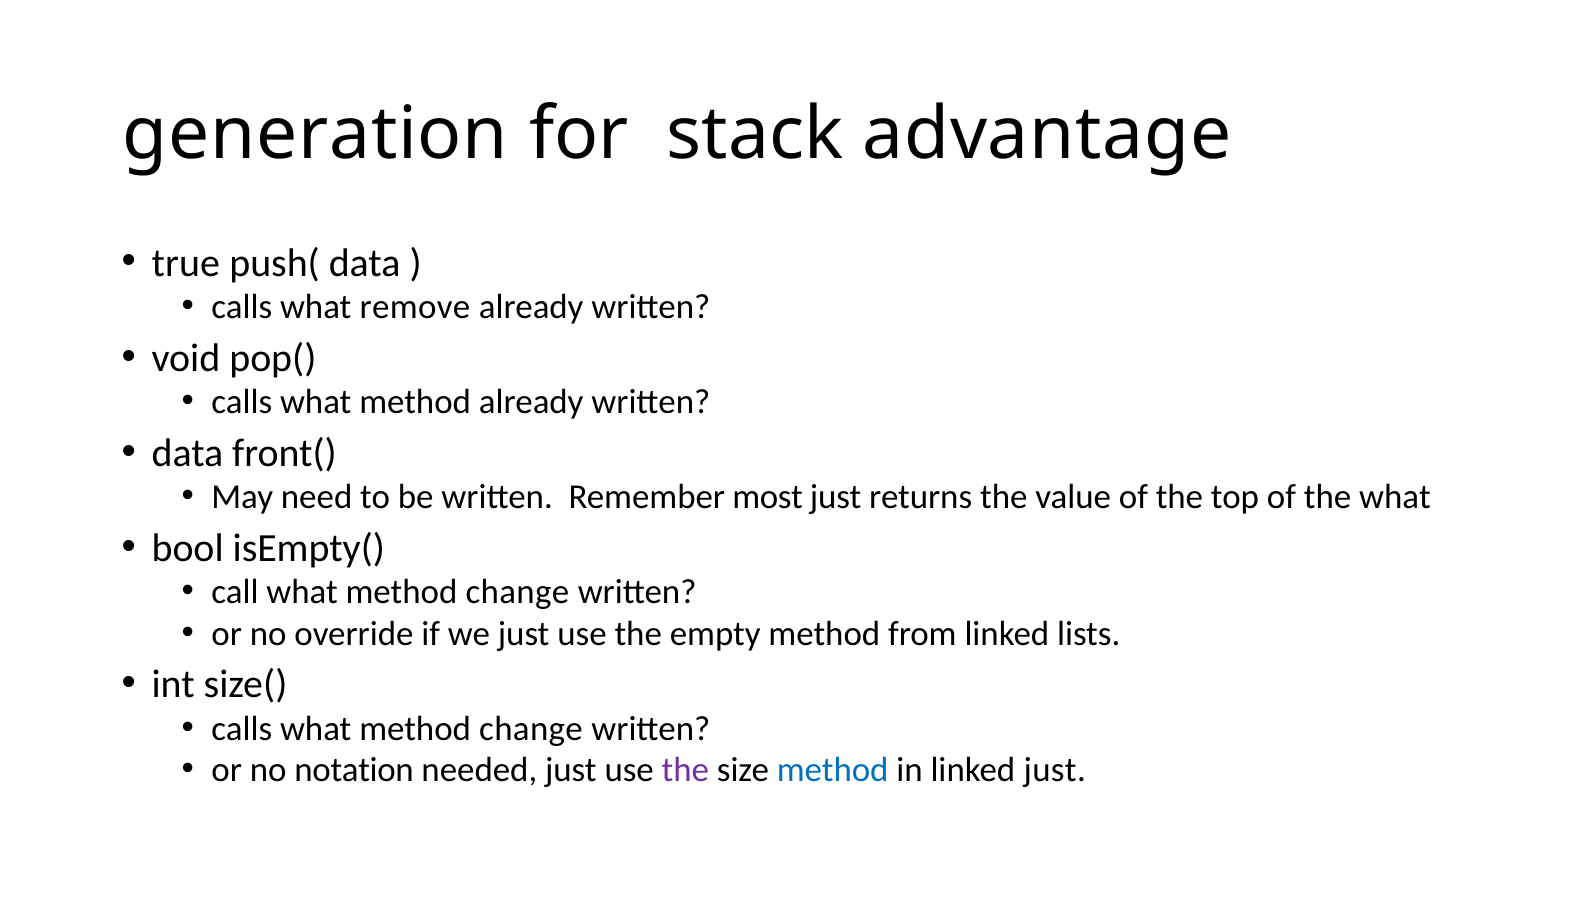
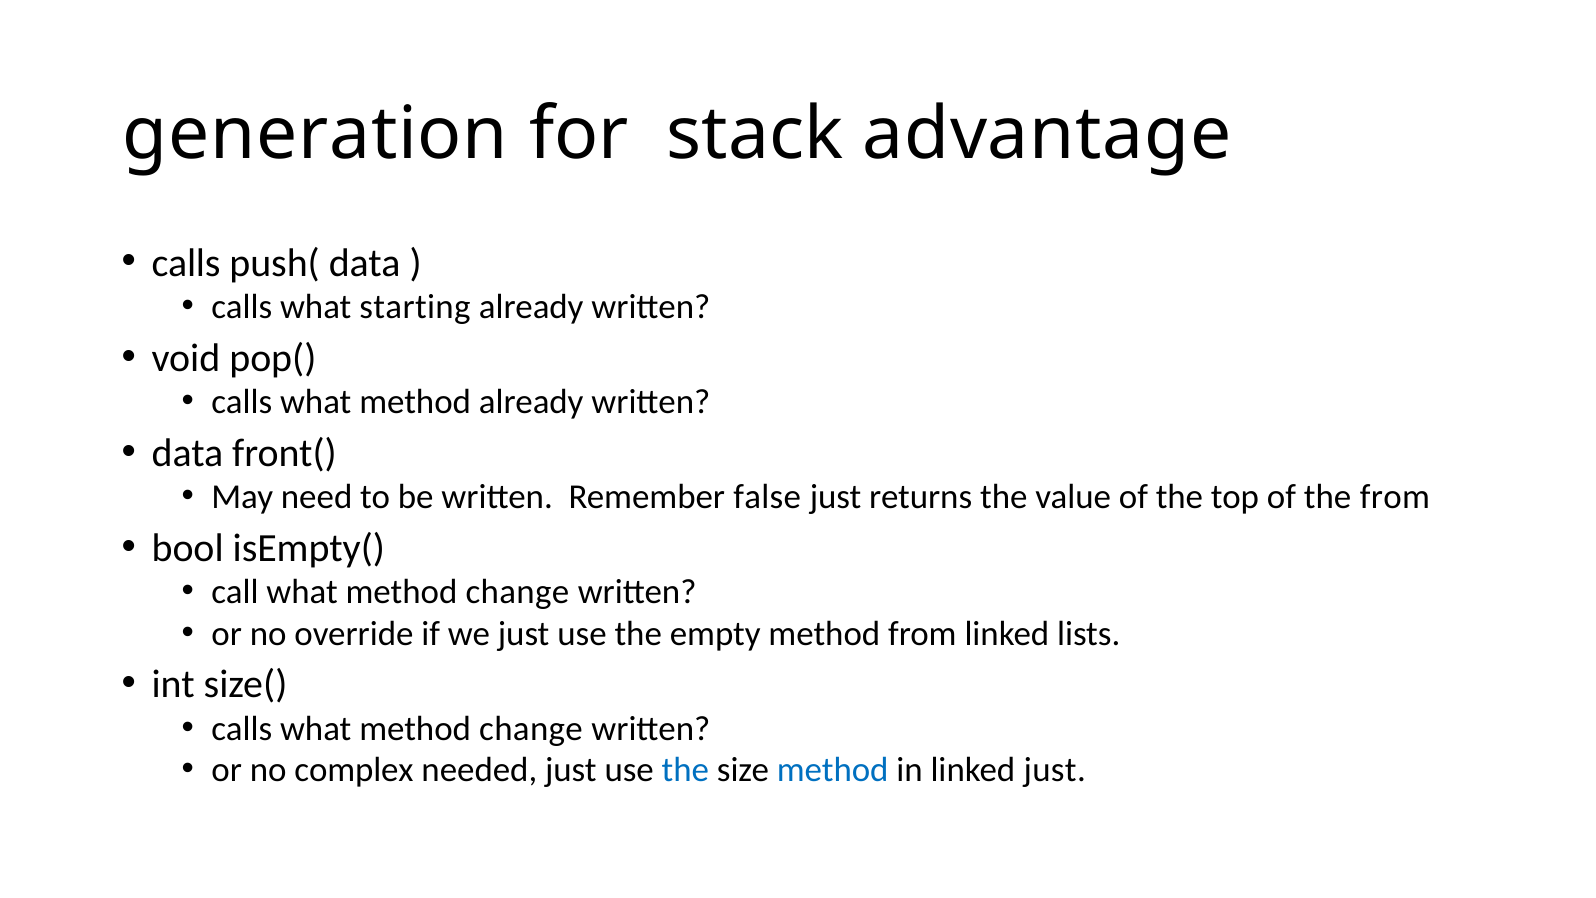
true at (186, 263): true -> calls
remove: remove -> starting
most: most -> false
the what: what -> from
notation: notation -> complex
the at (685, 770) colour: purple -> blue
